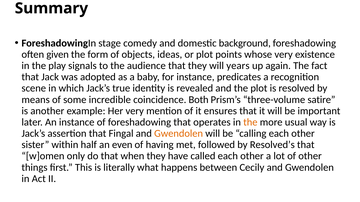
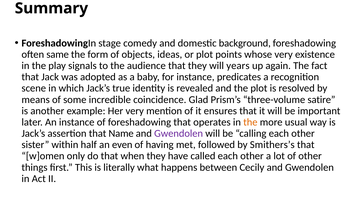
given: given -> same
Both: Both -> Glad
Fingal: Fingal -> Name
Gwendolen at (179, 134) colour: orange -> purple
Resolved’s: Resolved’s -> Smithers’s
